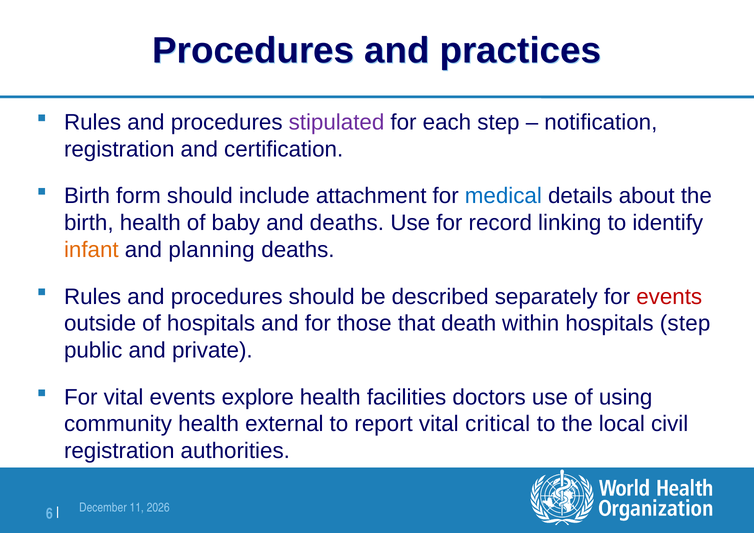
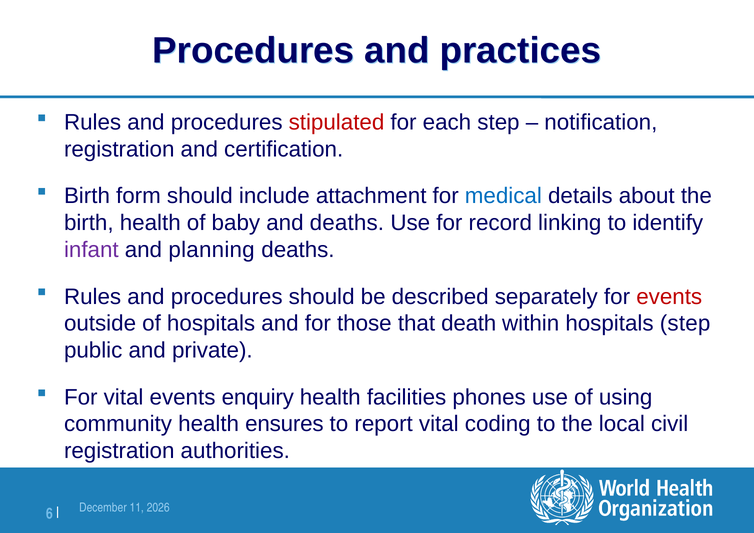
stipulated colour: purple -> red
infant colour: orange -> purple
explore: explore -> enquiry
doctors: doctors -> phones
external: external -> ensures
critical: critical -> coding
